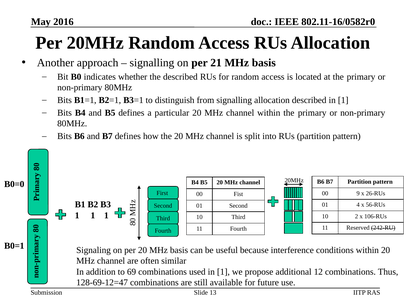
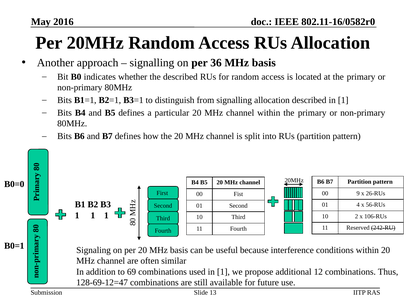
21: 21 -> 36
